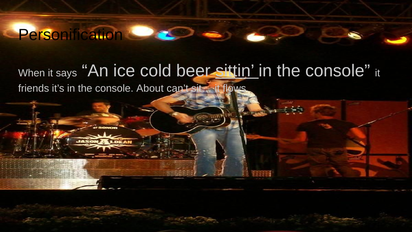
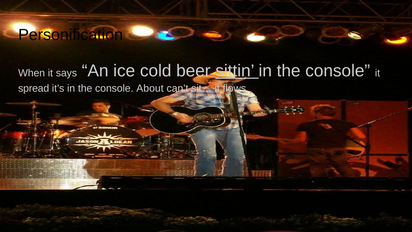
friends: friends -> spread
